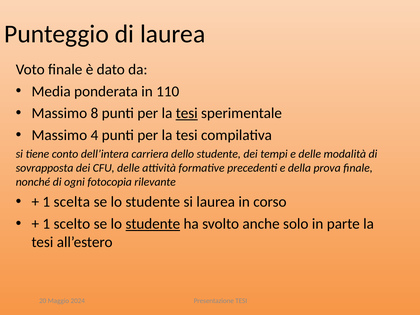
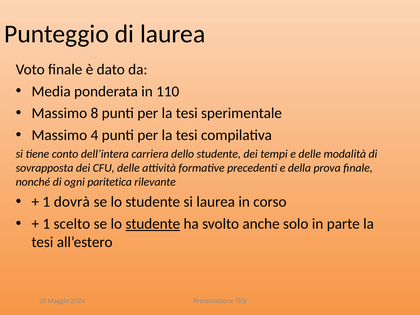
tesi at (187, 113) underline: present -> none
fotocopia: fotocopia -> paritetica
scelta: scelta -> dovrà
